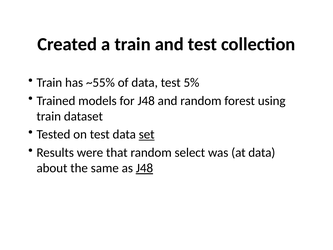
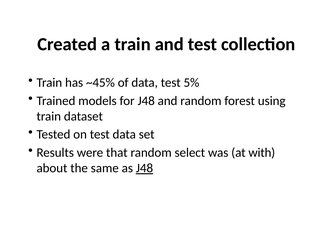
~55%: ~55% -> ~45%
set underline: present -> none
at data: data -> with
